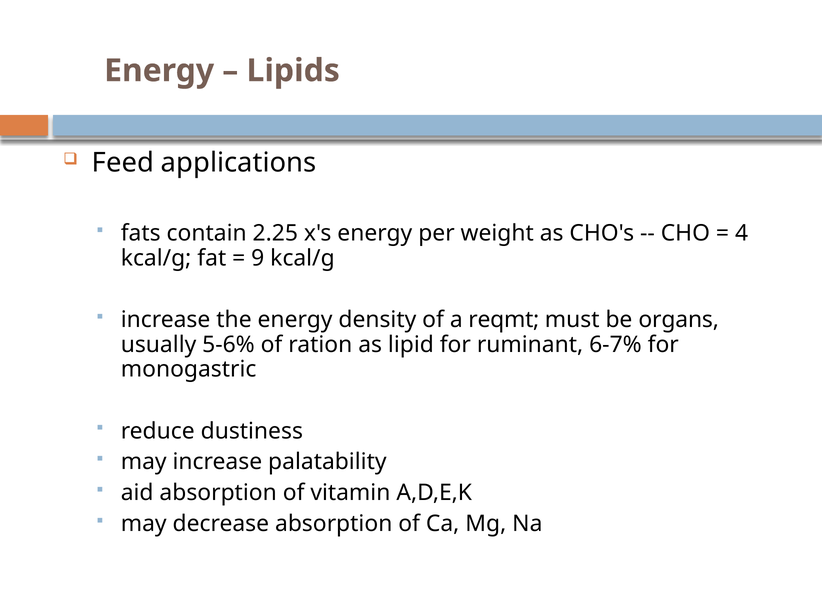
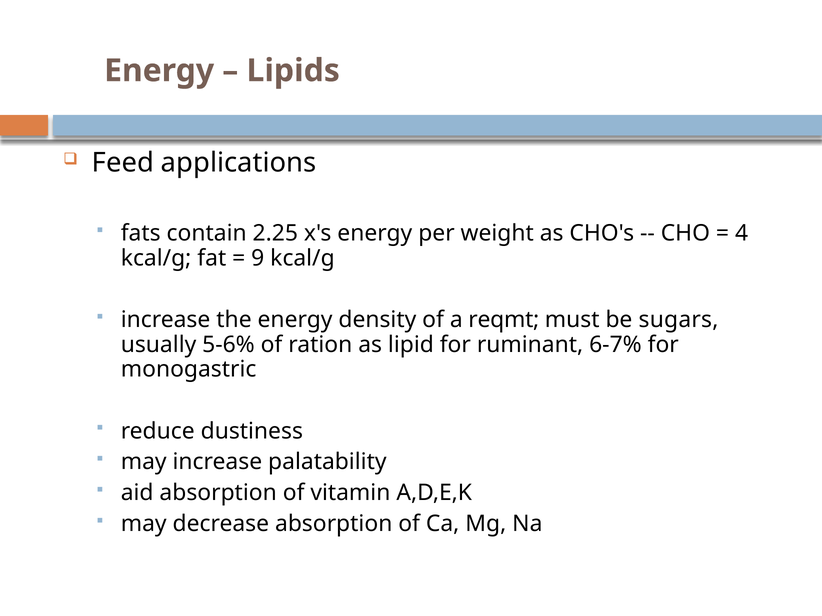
organs: organs -> sugars
